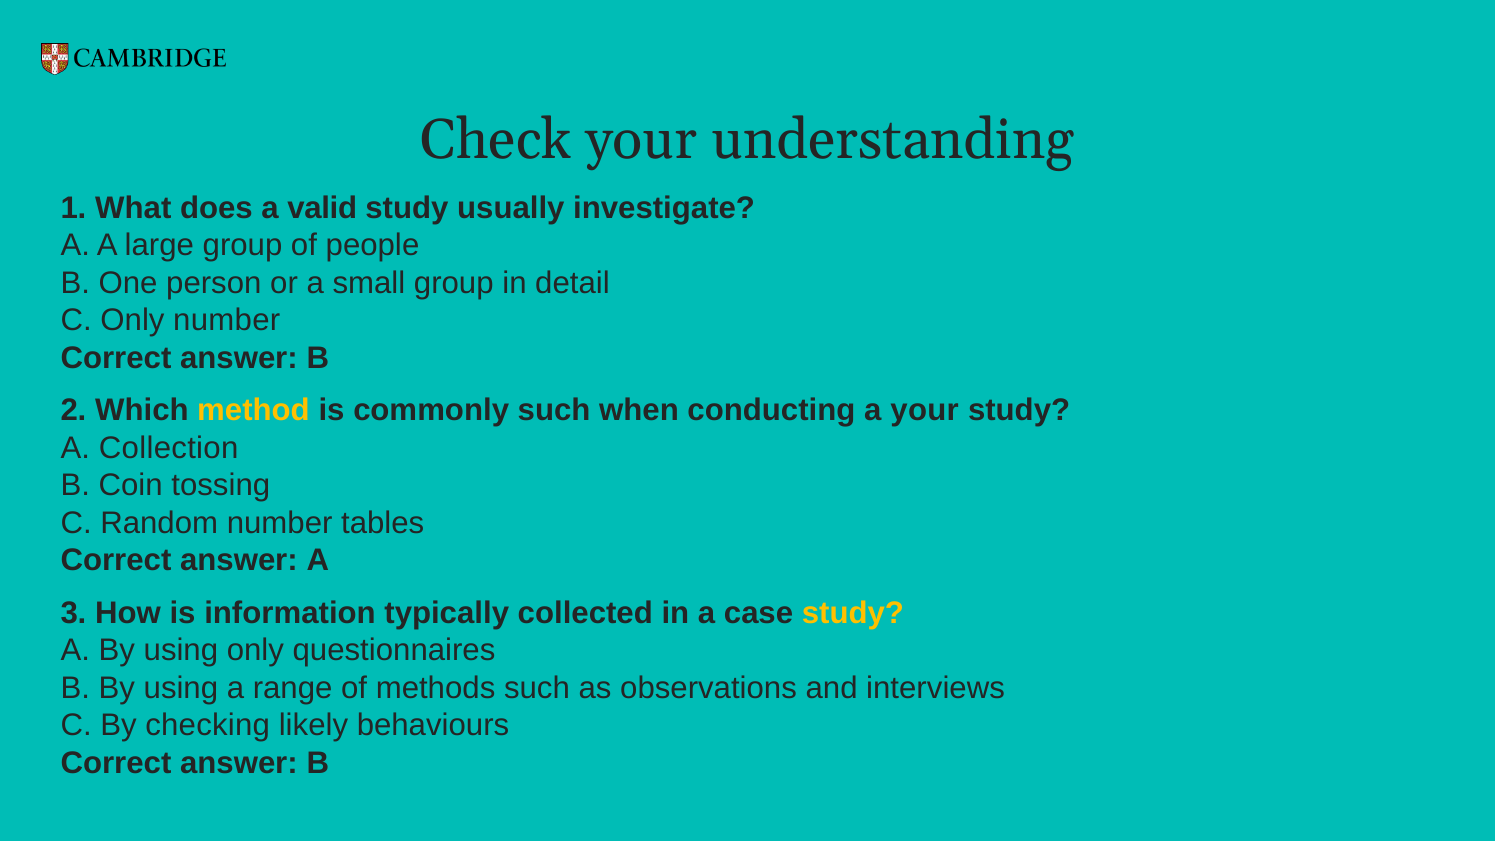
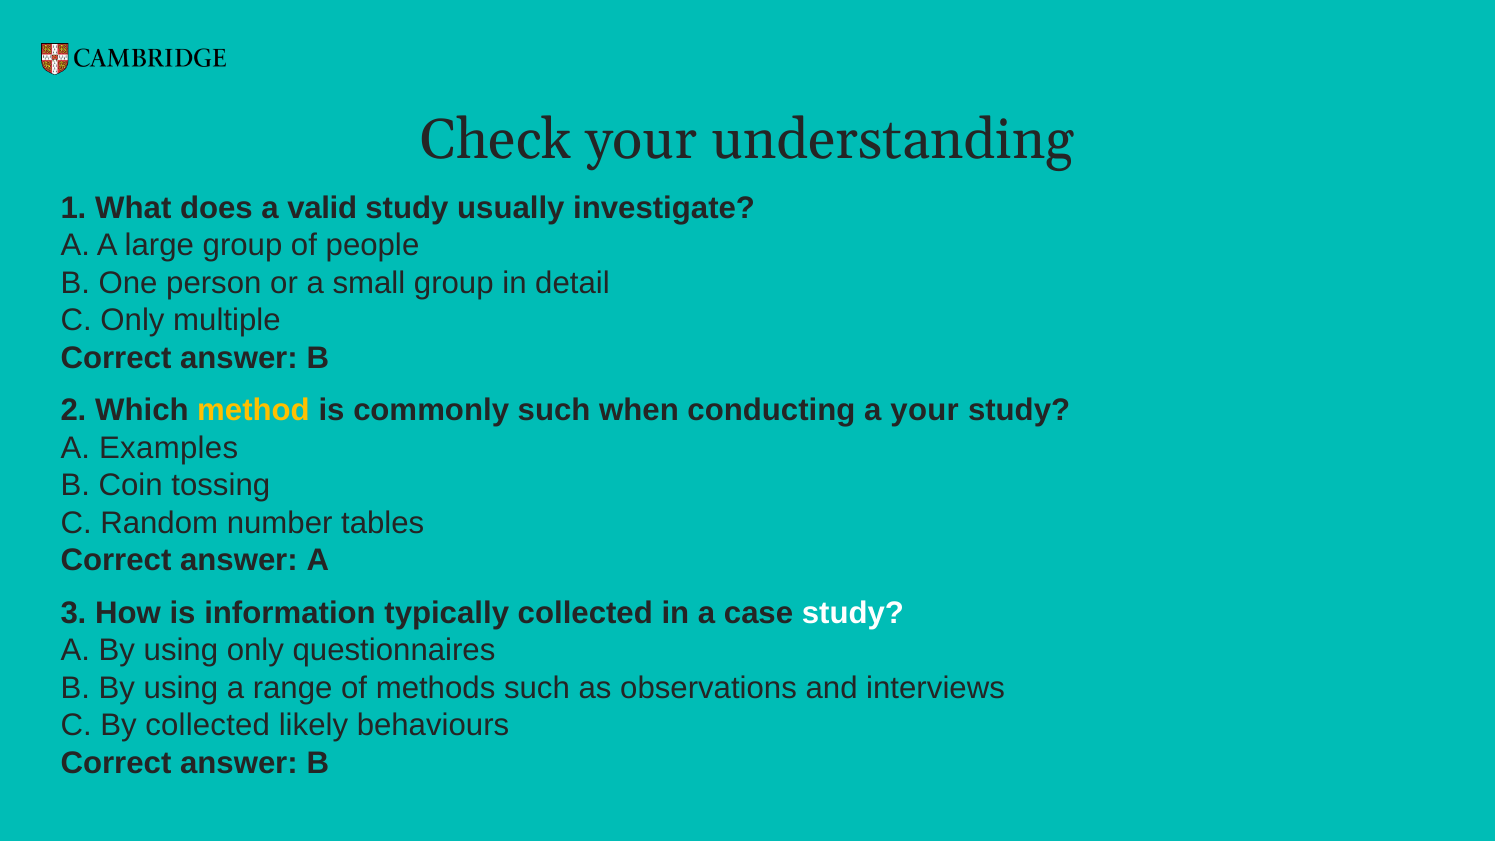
Only number: number -> multiple
Collection: Collection -> Examples
study at (853, 613) colour: yellow -> white
By checking: checking -> collected
